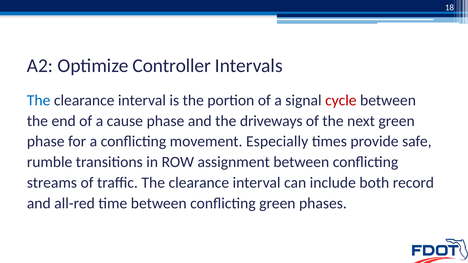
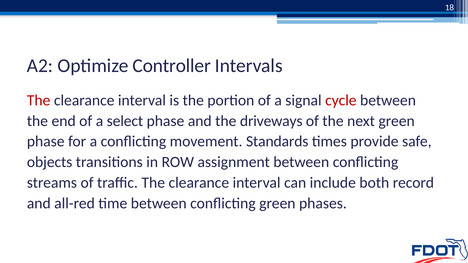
The at (39, 100) colour: blue -> red
cause: cause -> select
Especially: Especially -> Standards
rumble: rumble -> objects
